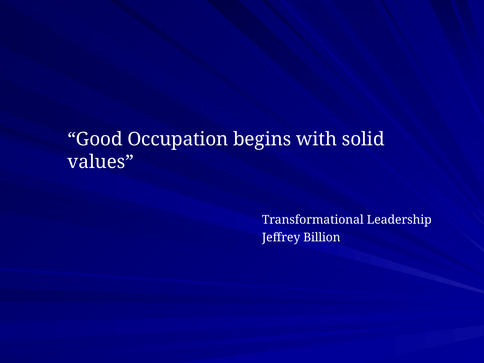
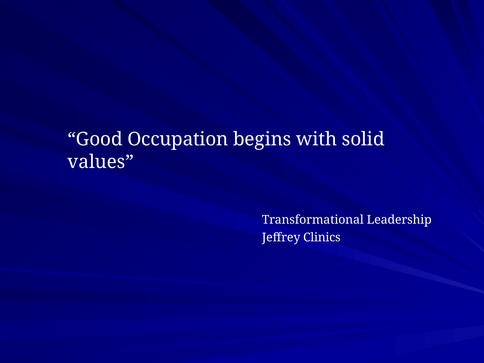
Billion: Billion -> Clinics
